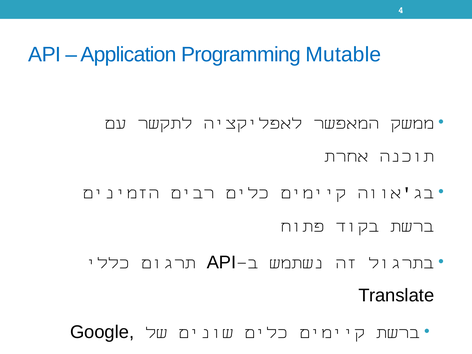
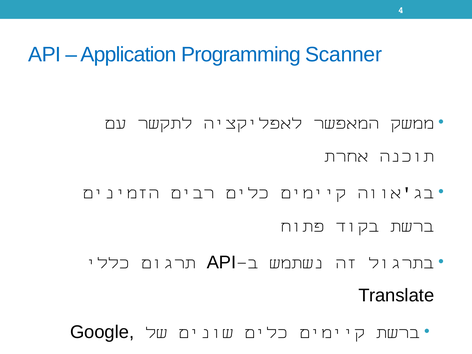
Mutable: Mutable -> Scanner
